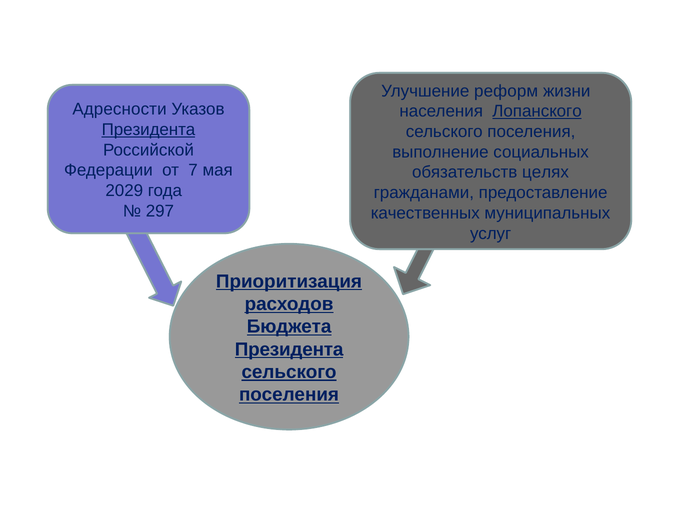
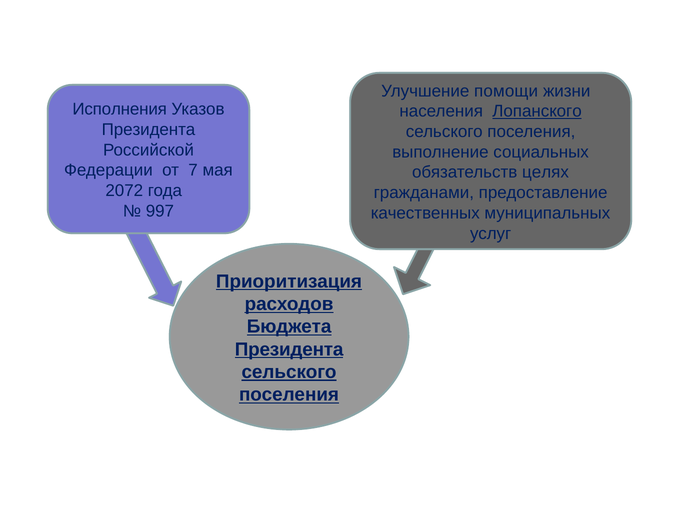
реформ: реформ -> помощи
Адресности: Адресности -> Исполнения
Президента at (148, 130) underline: present -> none
2029: 2029 -> 2072
297: 297 -> 997
